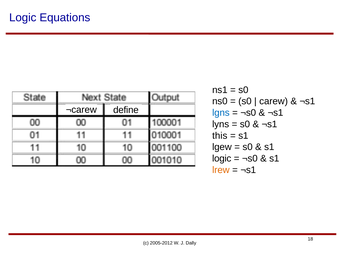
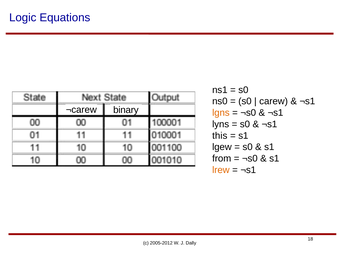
define: define -> binary
lgns colour: blue -> orange
logic at (222, 158): logic -> from
